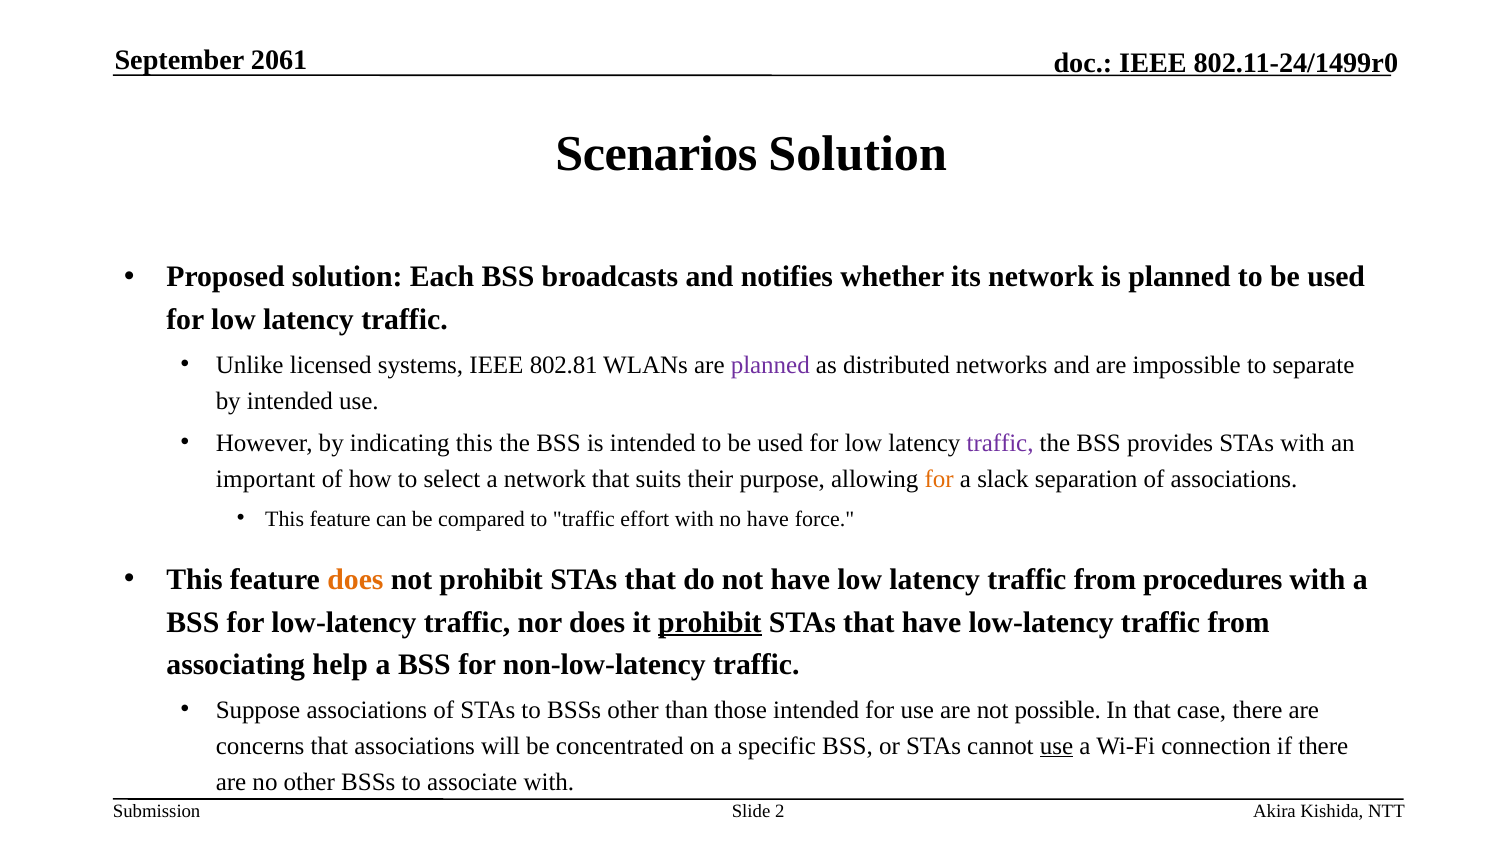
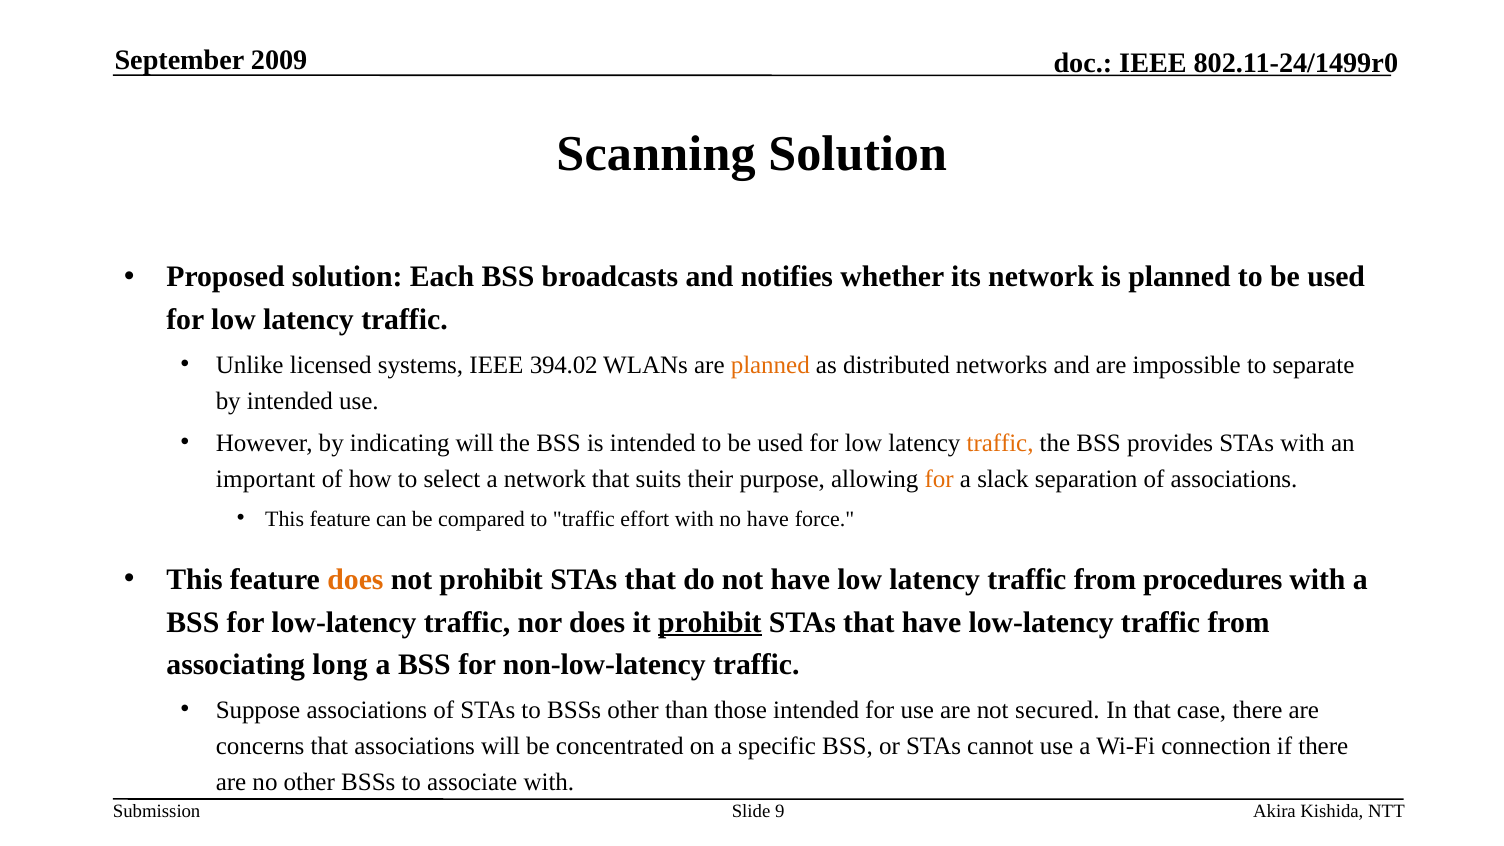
2061: 2061 -> 2009
Scenarios: Scenarios -> Scanning
802.81: 802.81 -> 394.02
planned at (770, 365) colour: purple -> orange
indicating this: this -> will
traffic at (1000, 443) colour: purple -> orange
help: help -> long
possible: possible -> secured
use at (1057, 746) underline: present -> none
2: 2 -> 9
